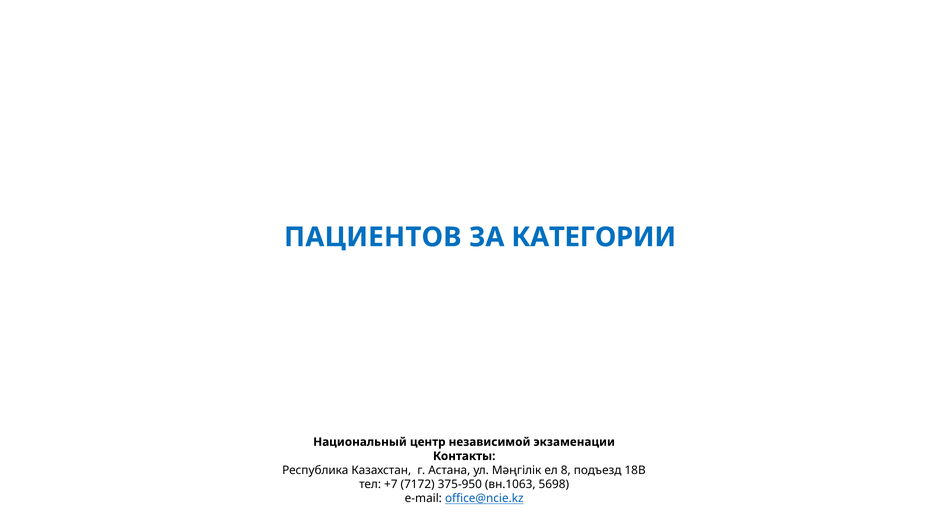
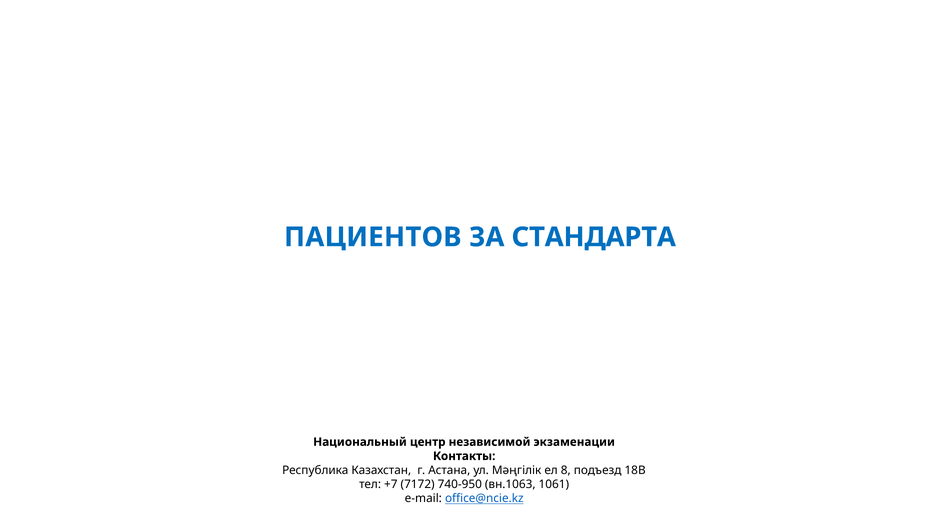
КАТЕГОРИИ: КАТЕГОРИИ -> СТАНДАРТА
375-950: 375-950 -> 740-950
5698: 5698 -> 1061
